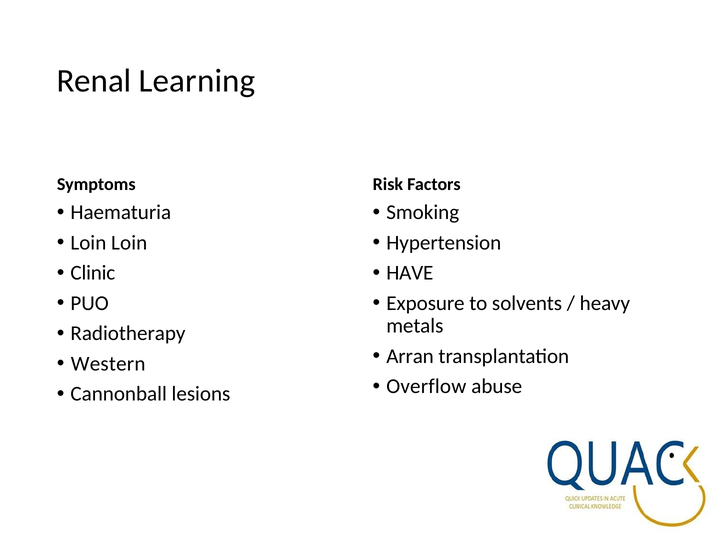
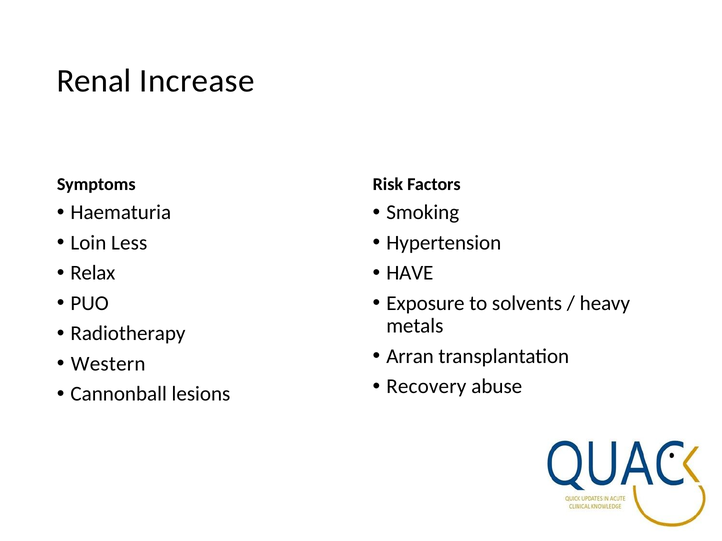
Learning: Learning -> Increase
Loin Loin: Loin -> Less
Clinic: Clinic -> Relax
Overflow: Overflow -> Recovery
